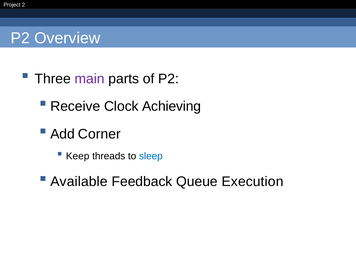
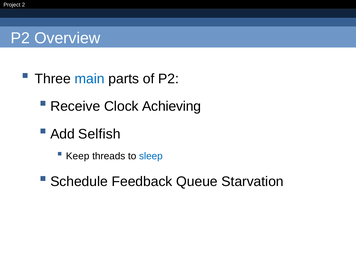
main colour: purple -> blue
Corner: Corner -> Selfish
Available: Available -> Schedule
Execution: Execution -> Starvation
